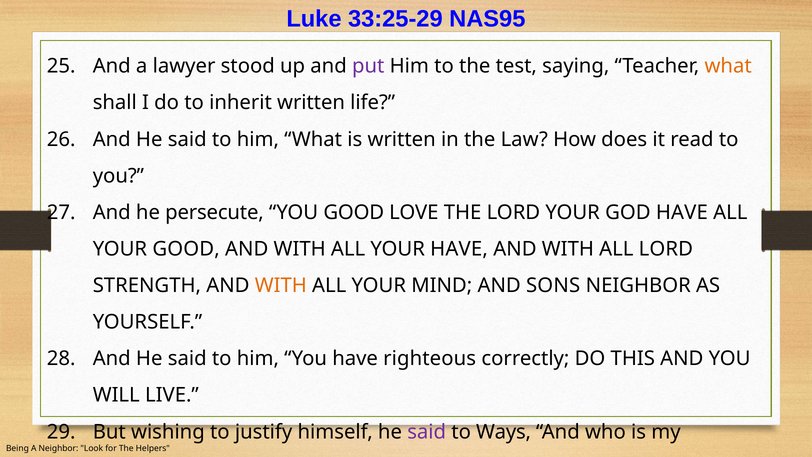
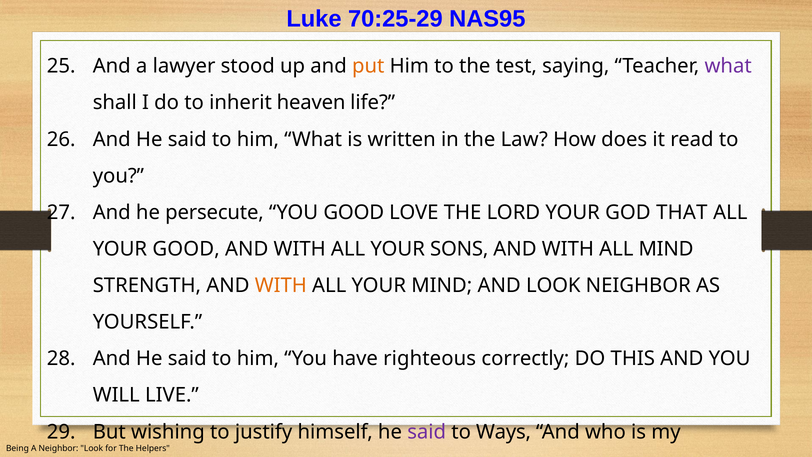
33:25-29: 33:25-29 -> 70:25-29
put colour: purple -> orange
what at (728, 66) colour: orange -> purple
inherit written: written -> heaven
GOD HAVE: HAVE -> THAT
YOUR HAVE: HAVE -> SONS
ALL LORD: LORD -> MIND
AND SONS: SONS -> LOOK
